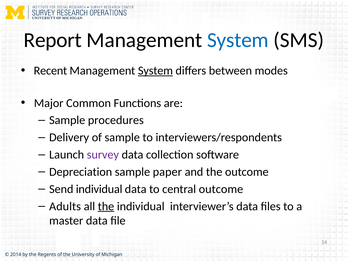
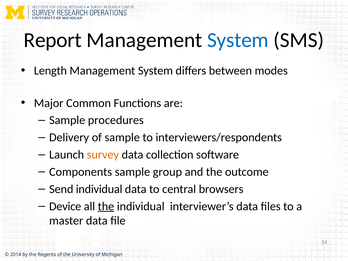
Recent: Recent -> Length
System at (155, 71) underline: present -> none
survey colour: purple -> orange
Depreciation: Depreciation -> Components
paper: paper -> group
central outcome: outcome -> browsers
Adults: Adults -> Device
